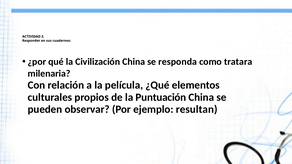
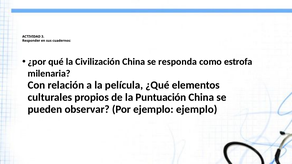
tratara: tratara -> estrofa
ejemplo resultan: resultan -> ejemplo
